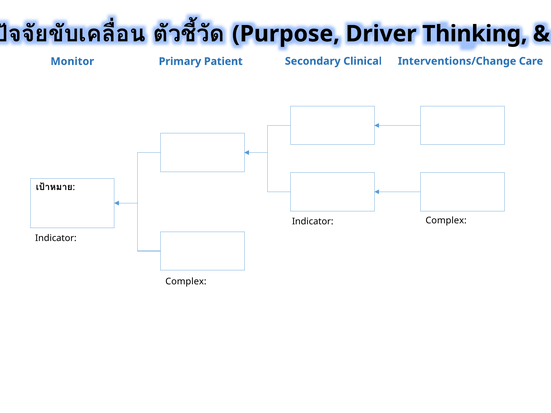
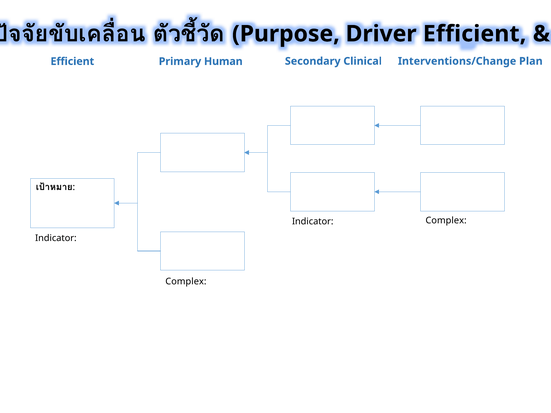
Driver Thinking: Thinking -> Efficient
Monitor at (72, 61): Monitor -> Efficient
Patient: Patient -> Human
Care: Care -> Plan
